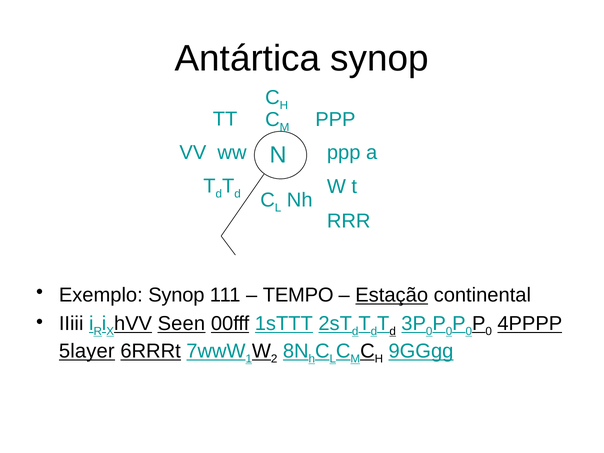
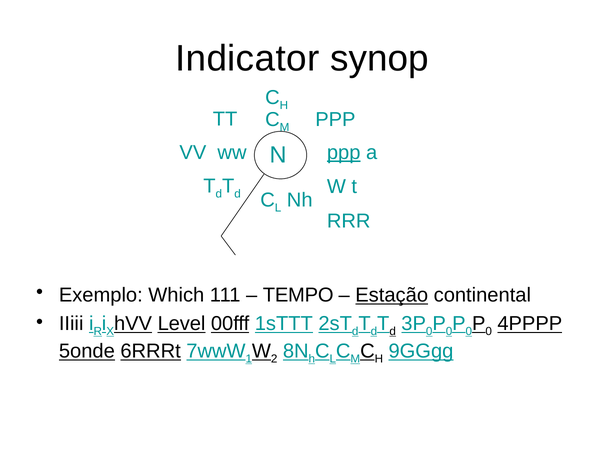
Antártica: Antártica -> Indicator
ppp at (344, 153) underline: none -> present
Exemplo Synop: Synop -> Which
Seen: Seen -> Level
5layer: 5layer -> 5onde
